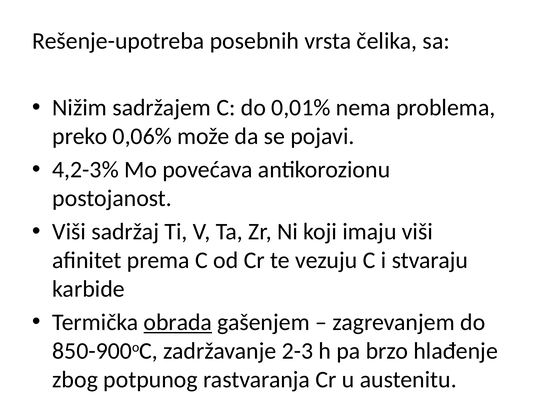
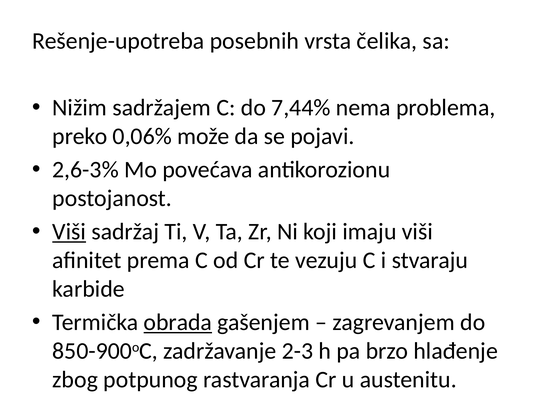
0,01%: 0,01% -> 7,44%
4,2-3%: 4,2-3% -> 2,6-3%
Viši at (69, 232) underline: none -> present
